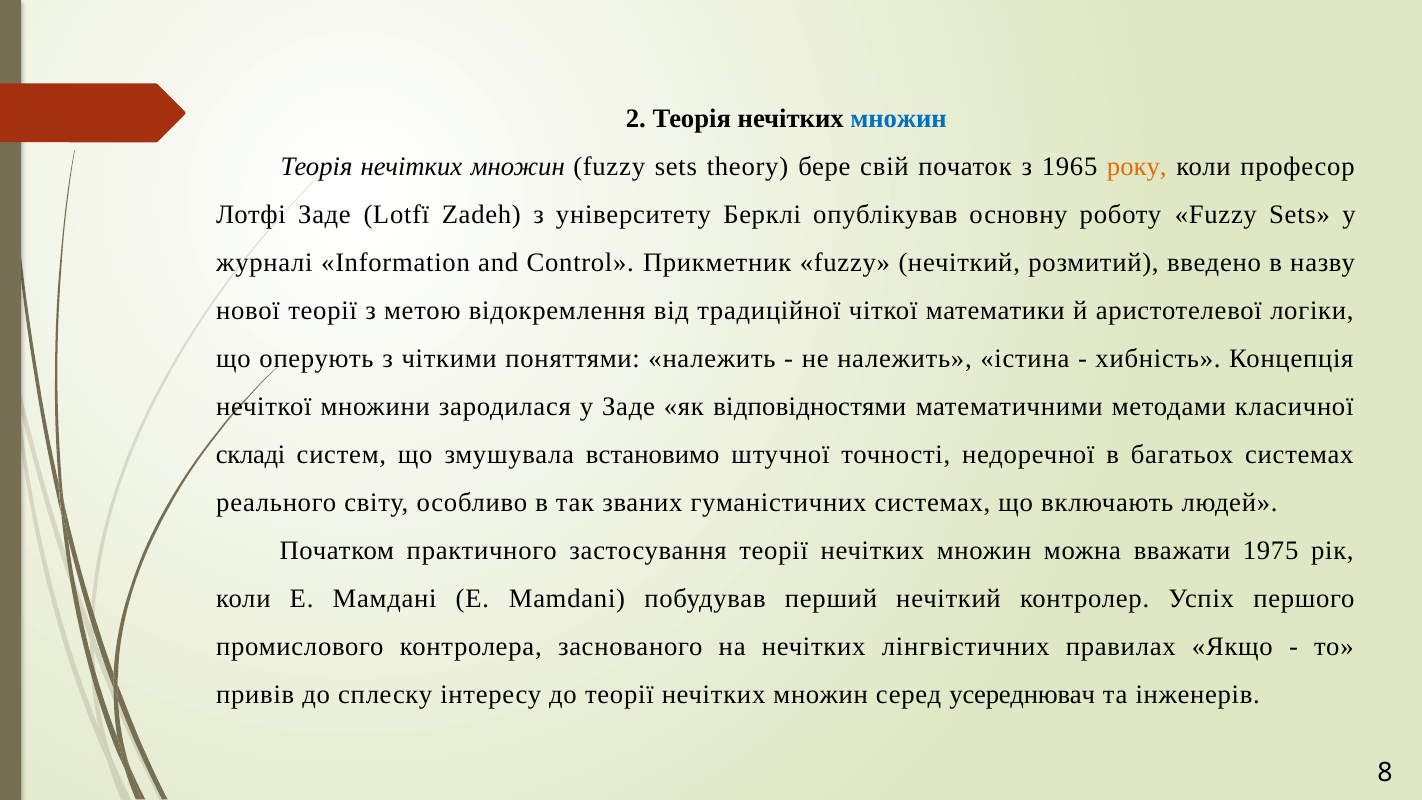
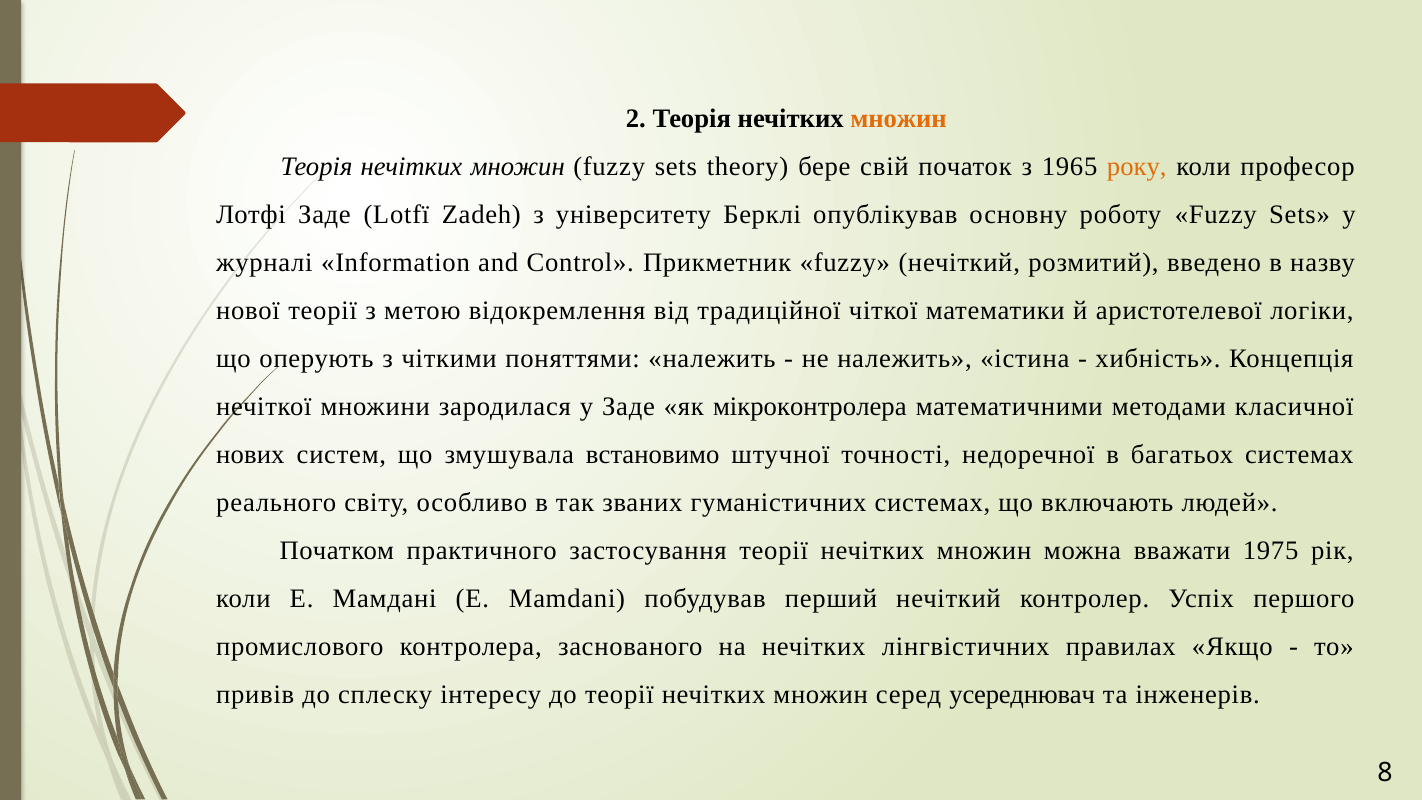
множин at (898, 119) colour: blue -> orange
відповідностями: відповідностями -> мікроконтролера
складі: складі -> нових
